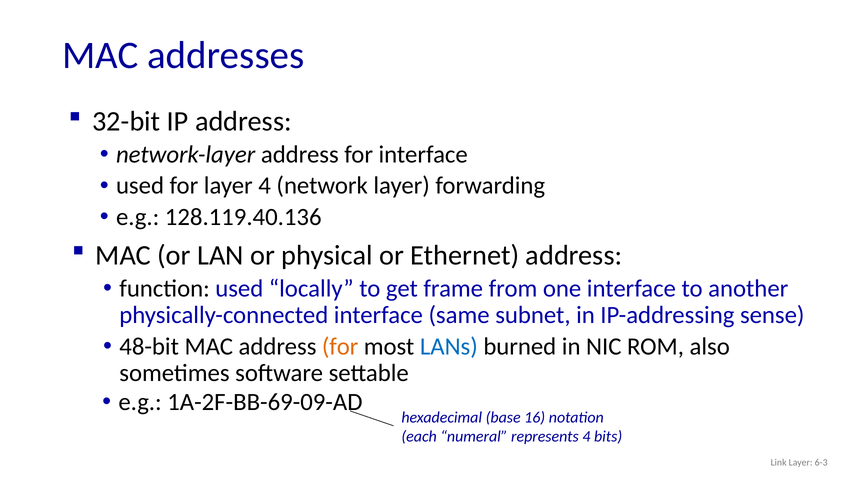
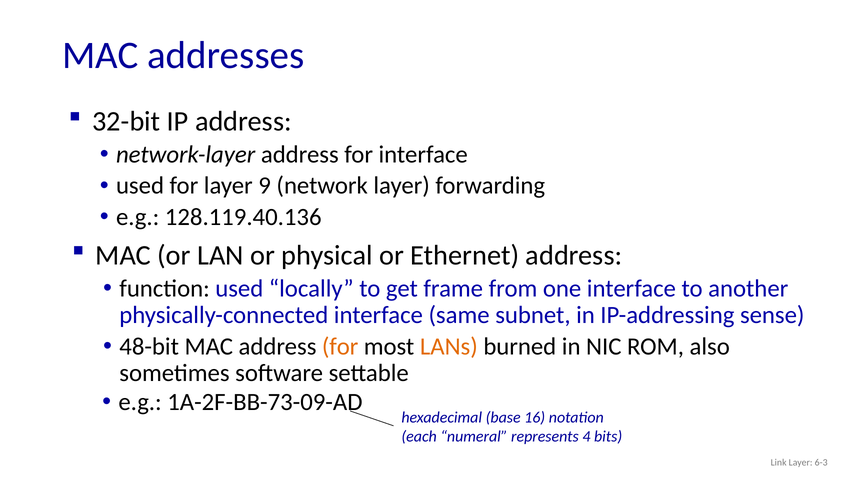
layer 4: 4 -> 9
LANs colour: blue -> orange
1A-2F-BB-69-09-AD: 1A-2F-BB-69-09-AD -> 1A-2F-BB-73-09-AD
